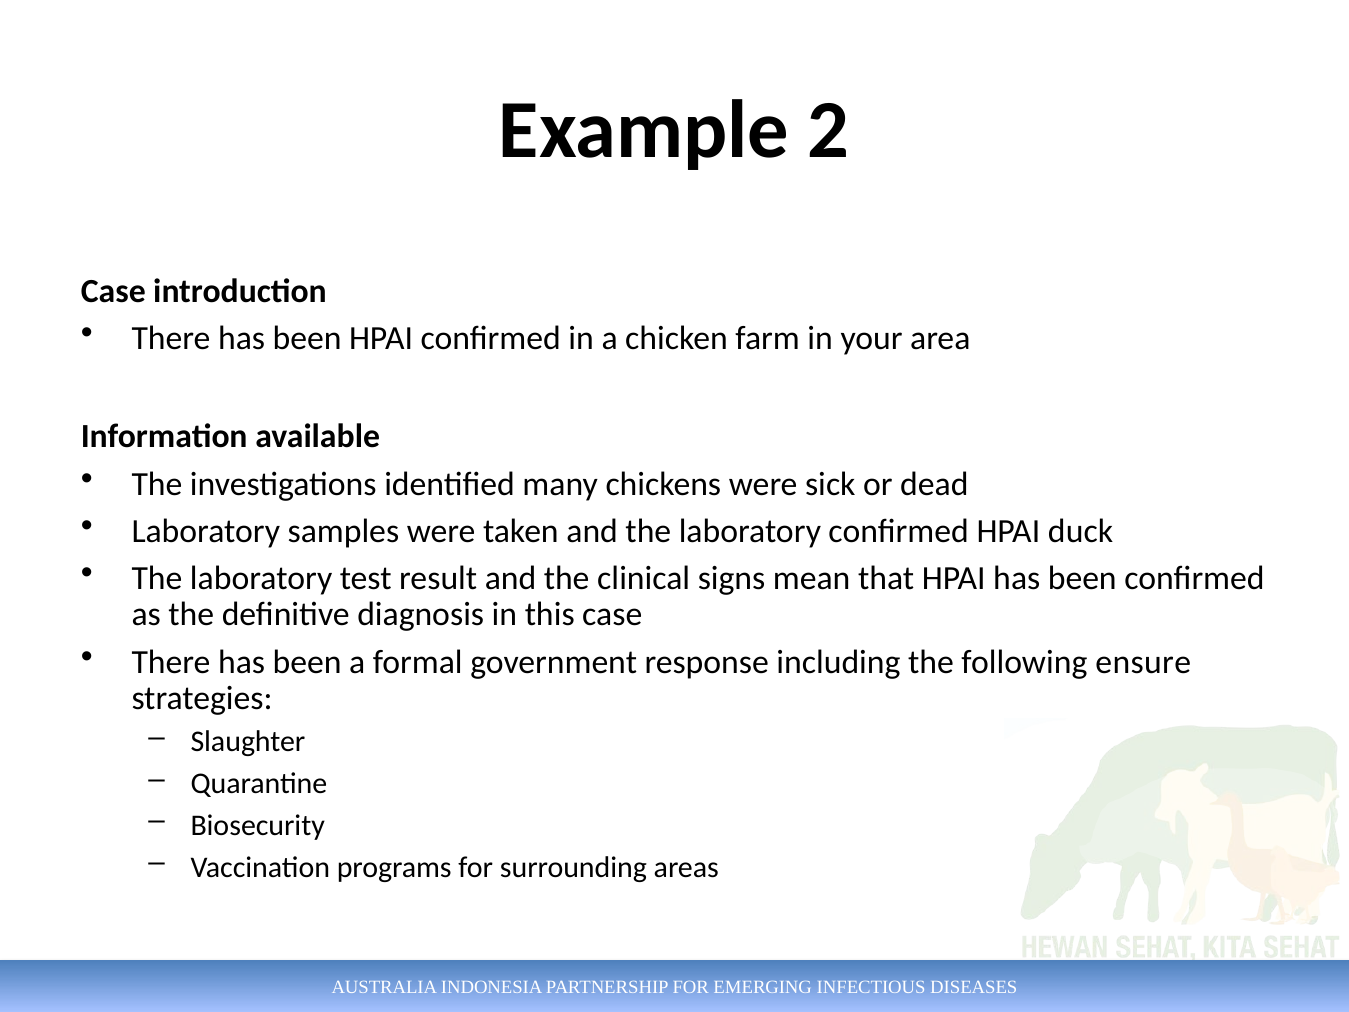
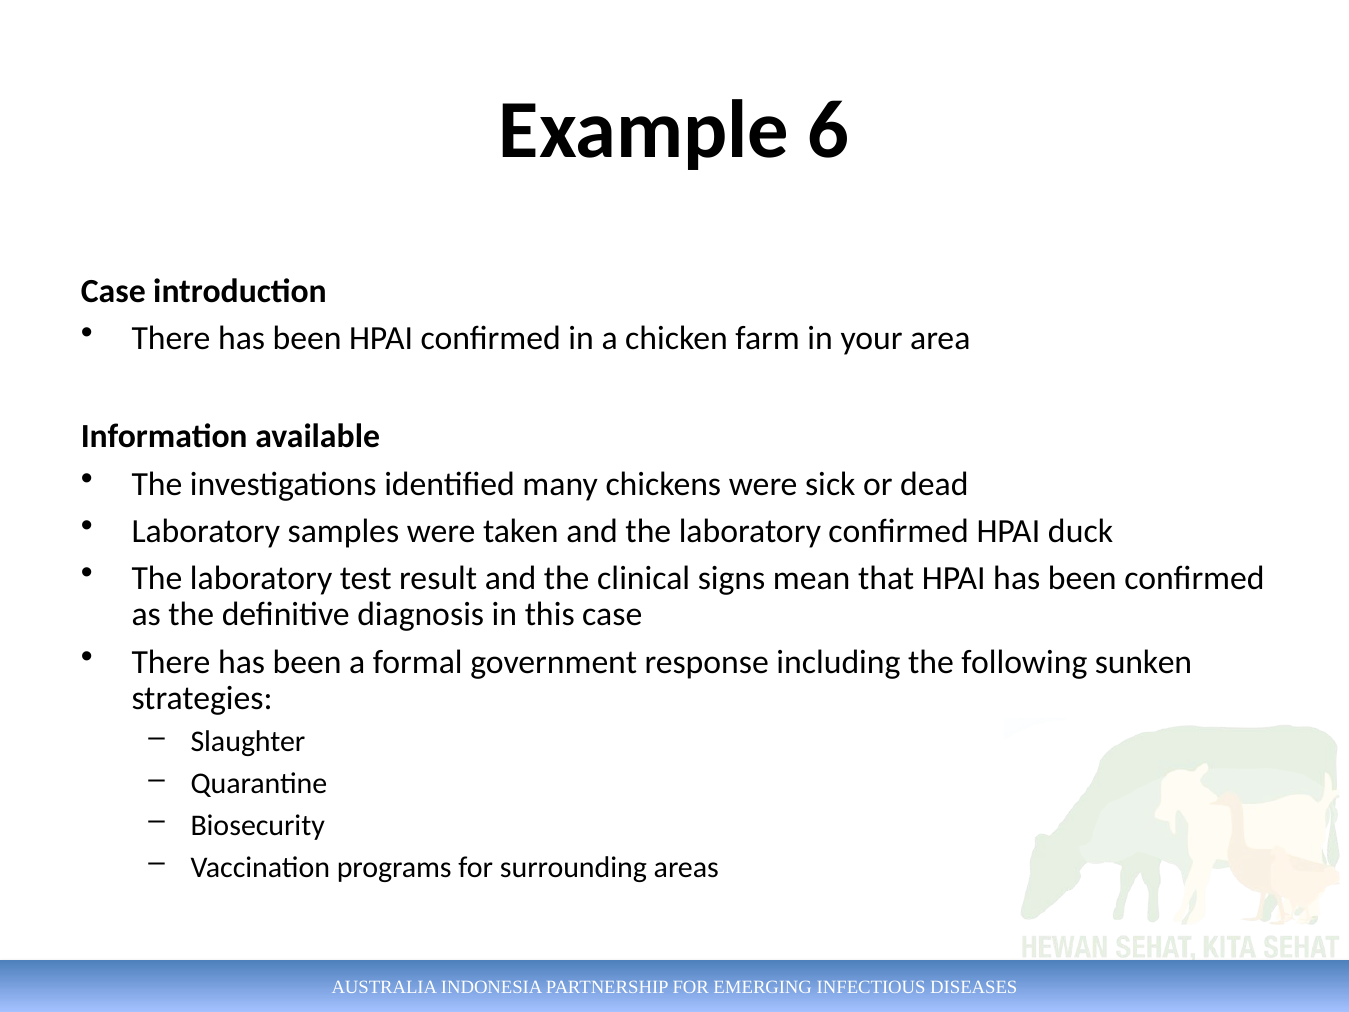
2: 2 -> 6
ensure: ensure -> sunken
